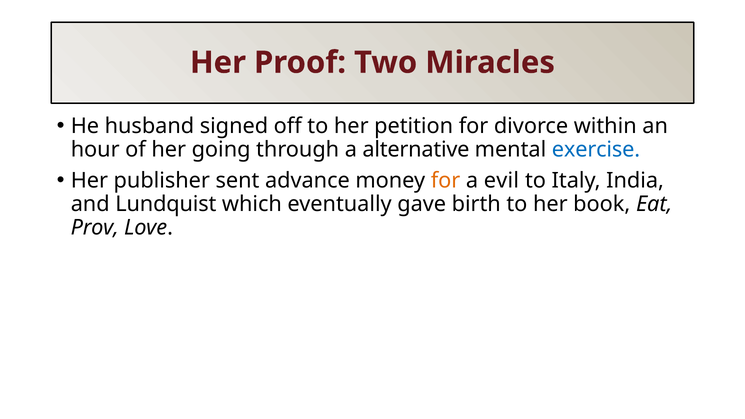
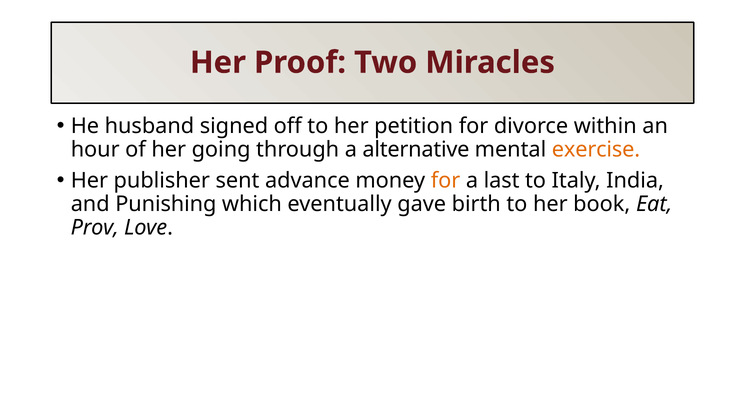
exercise colour: blue -> orange
evil: evil -> last
Lundquist: Lundquist -> Punishing
